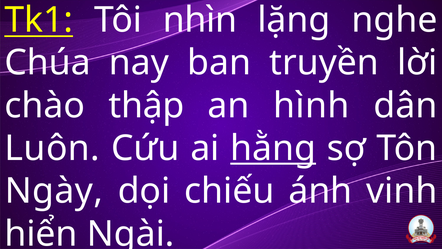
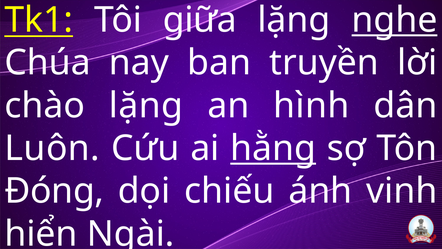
nhìn: nhìn -> giữa
nghe underline: none -> present
chào thập: thập -> lặng
Ngày: Ngày -> Đóng
